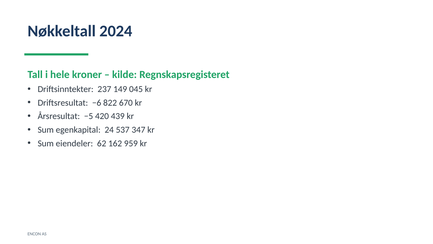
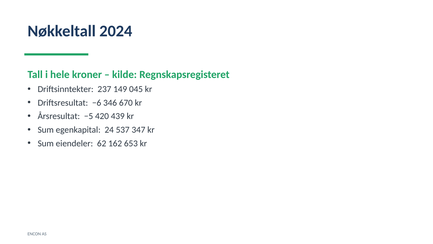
822: 822 -> 346
959: 959 -> 653
